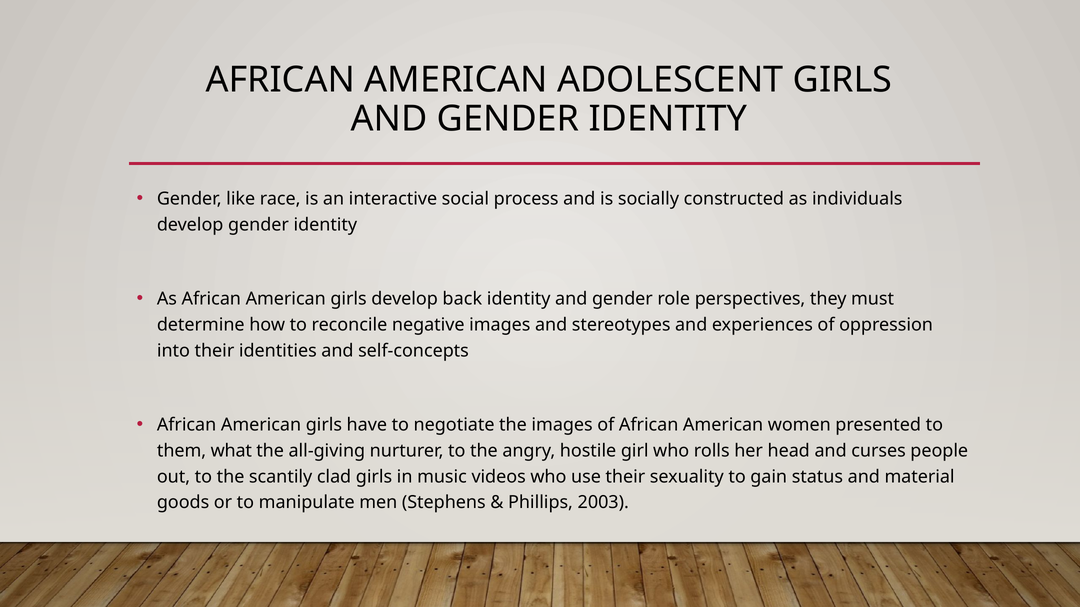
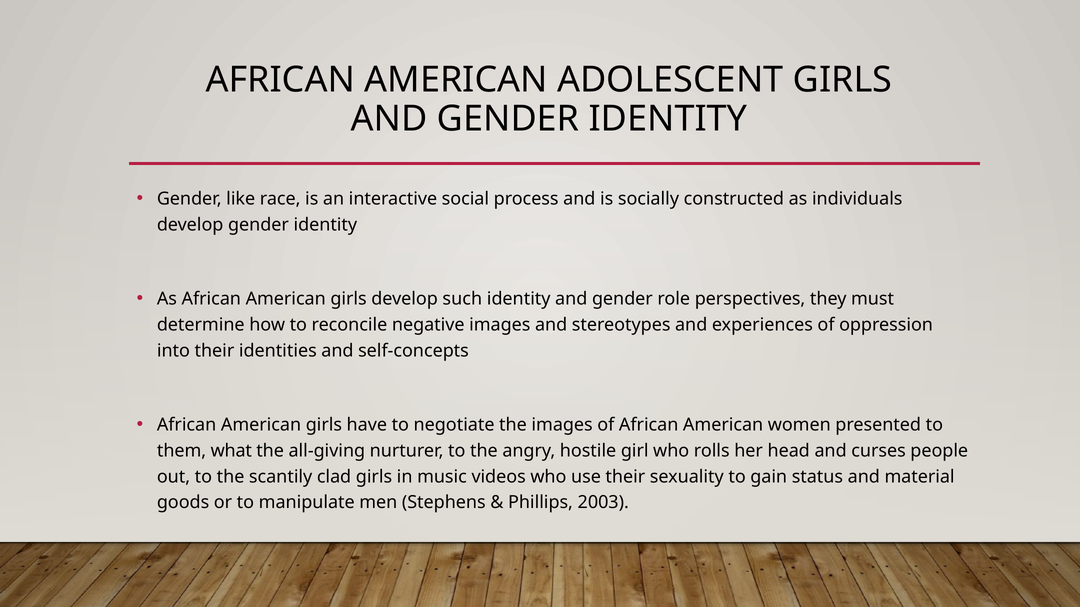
back: back -> such
